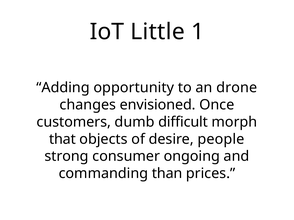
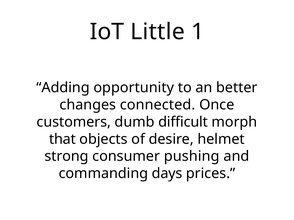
drone: drone -> better
envisioned: envisioned -> connected
people: people -> helmet
ongoing: ongoing -> pushing
than: than -> days
